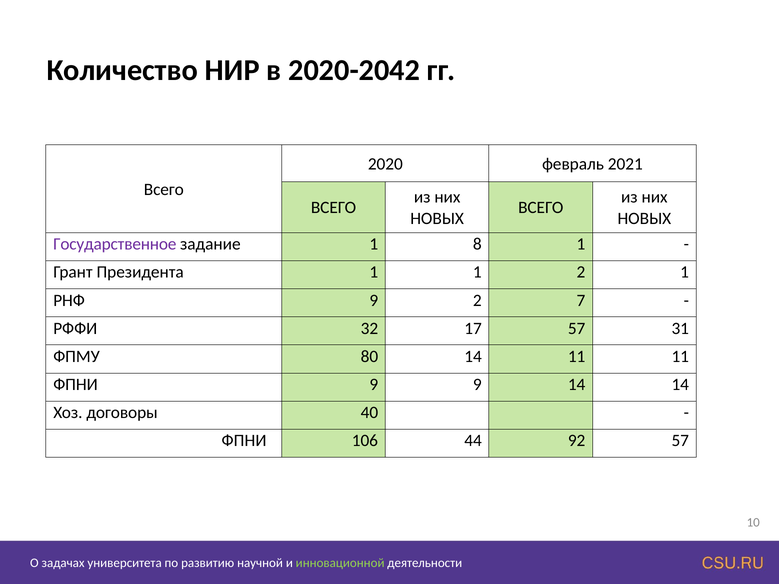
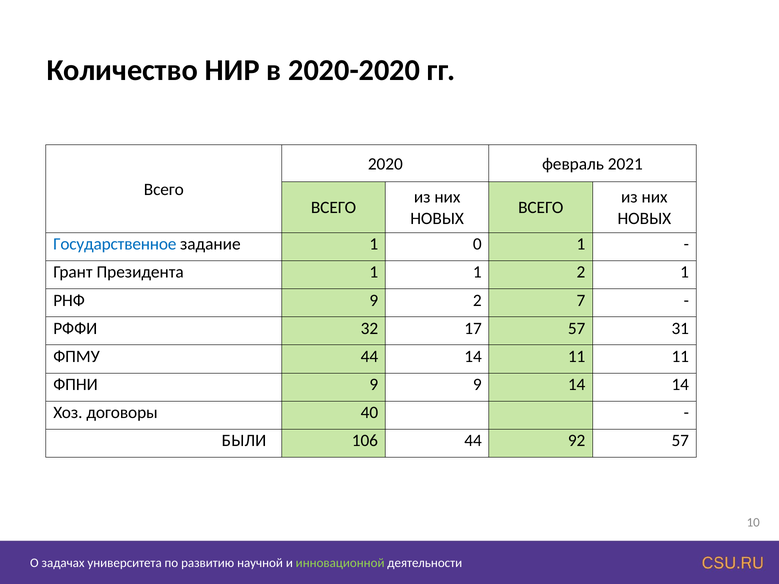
2020-2042: 2020-2042 -> 2020-2020
Государственное colour: purple -> blue
8: 8 -> 0
ФПМУ 80: 80 -> 44
ФПНИ at (244, 441): ФПНИ -> БЫЛИ
